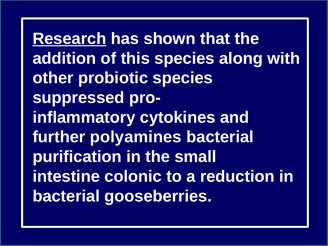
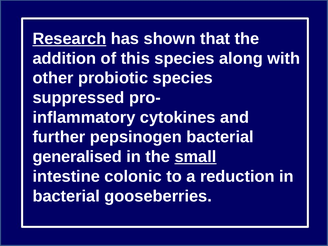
polyamines: polyamines -> pepsinogen
purification: purification -> generalised
small underline: none -> present
